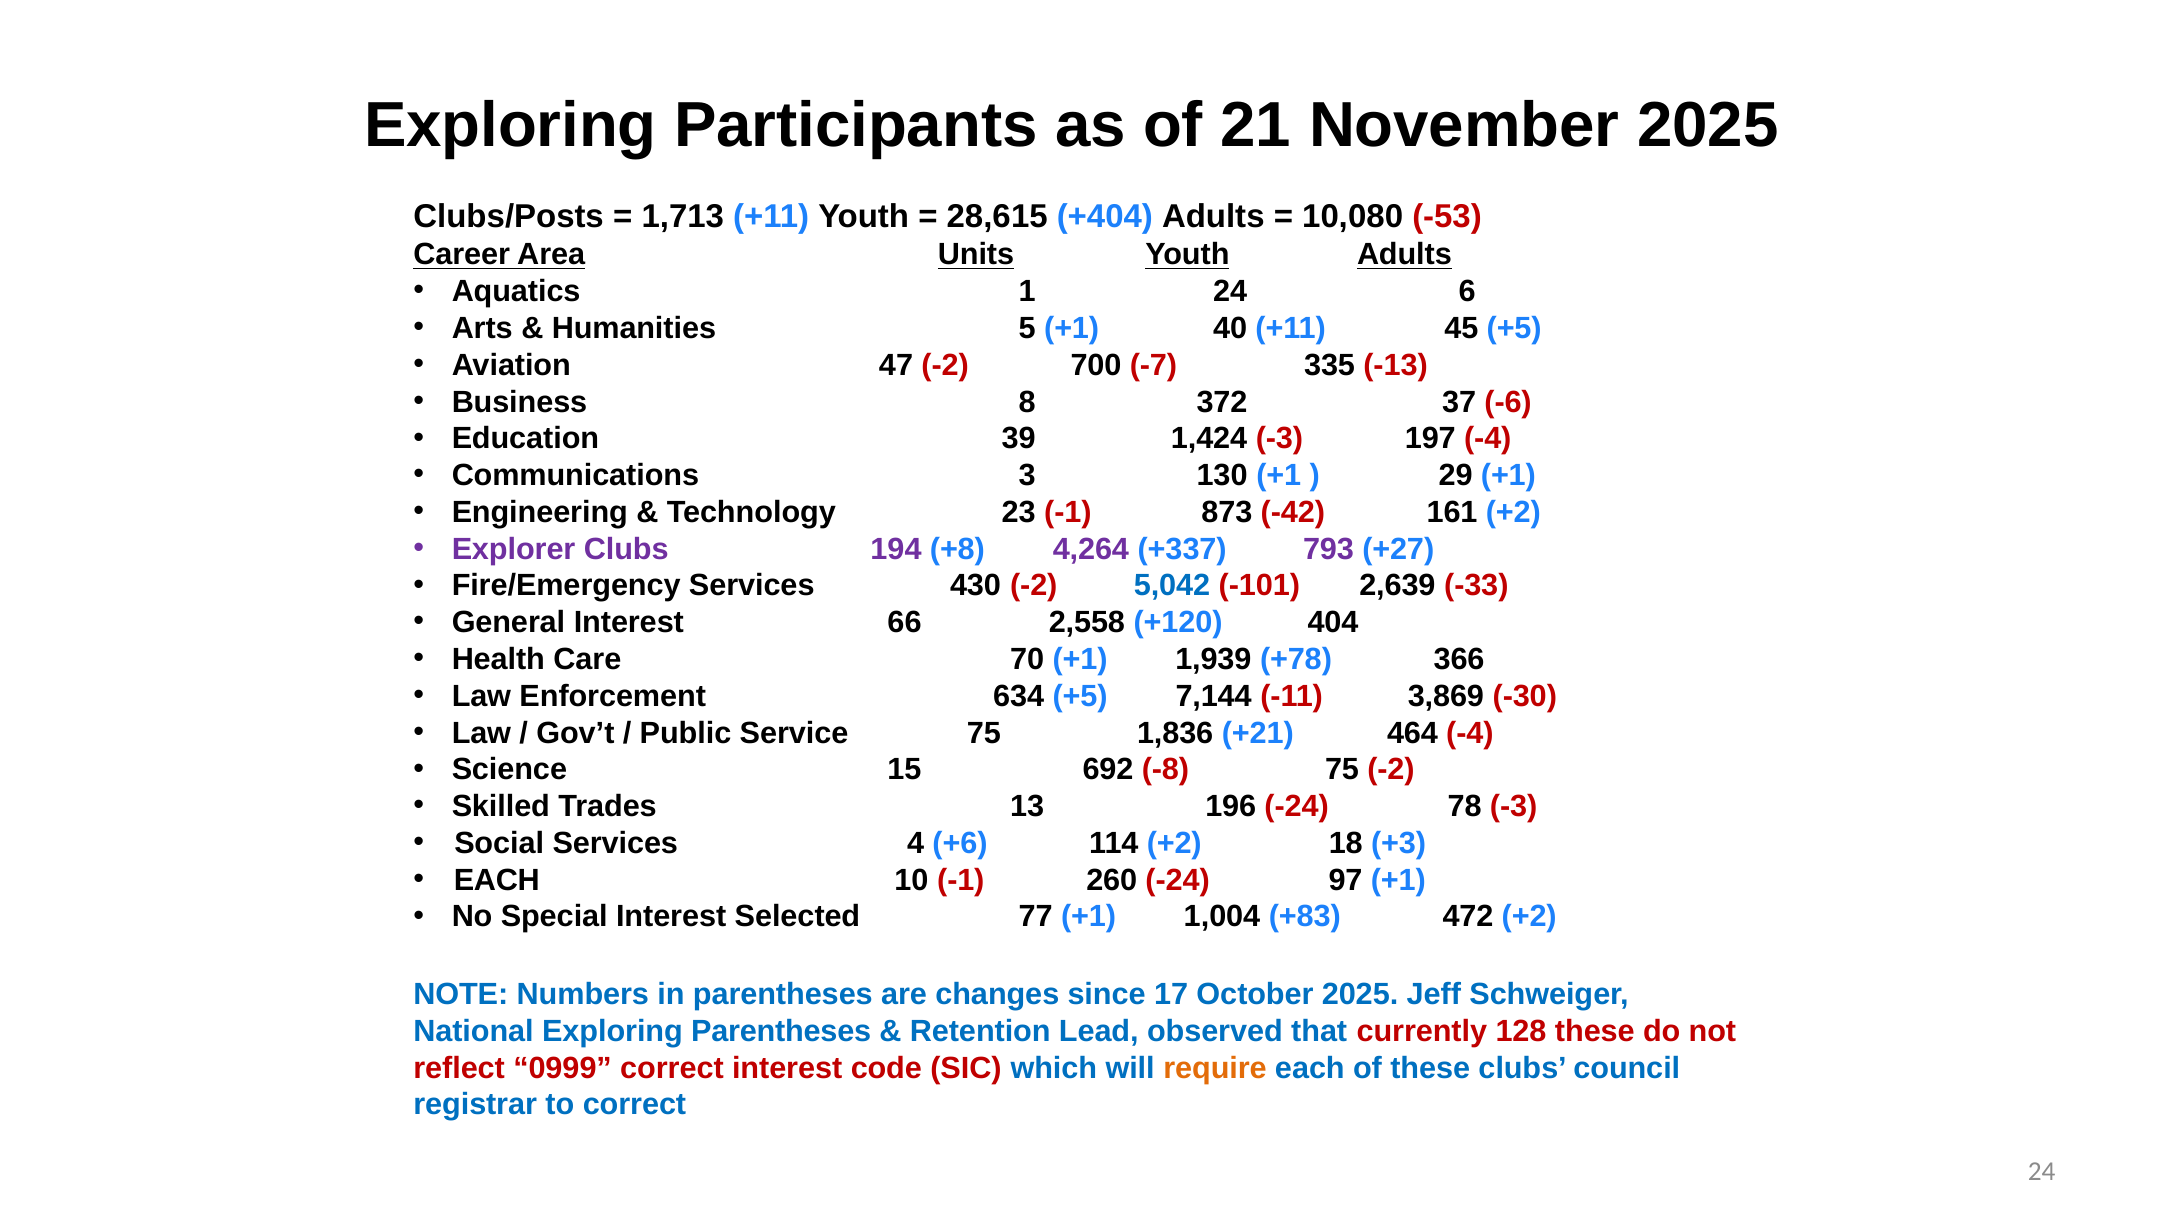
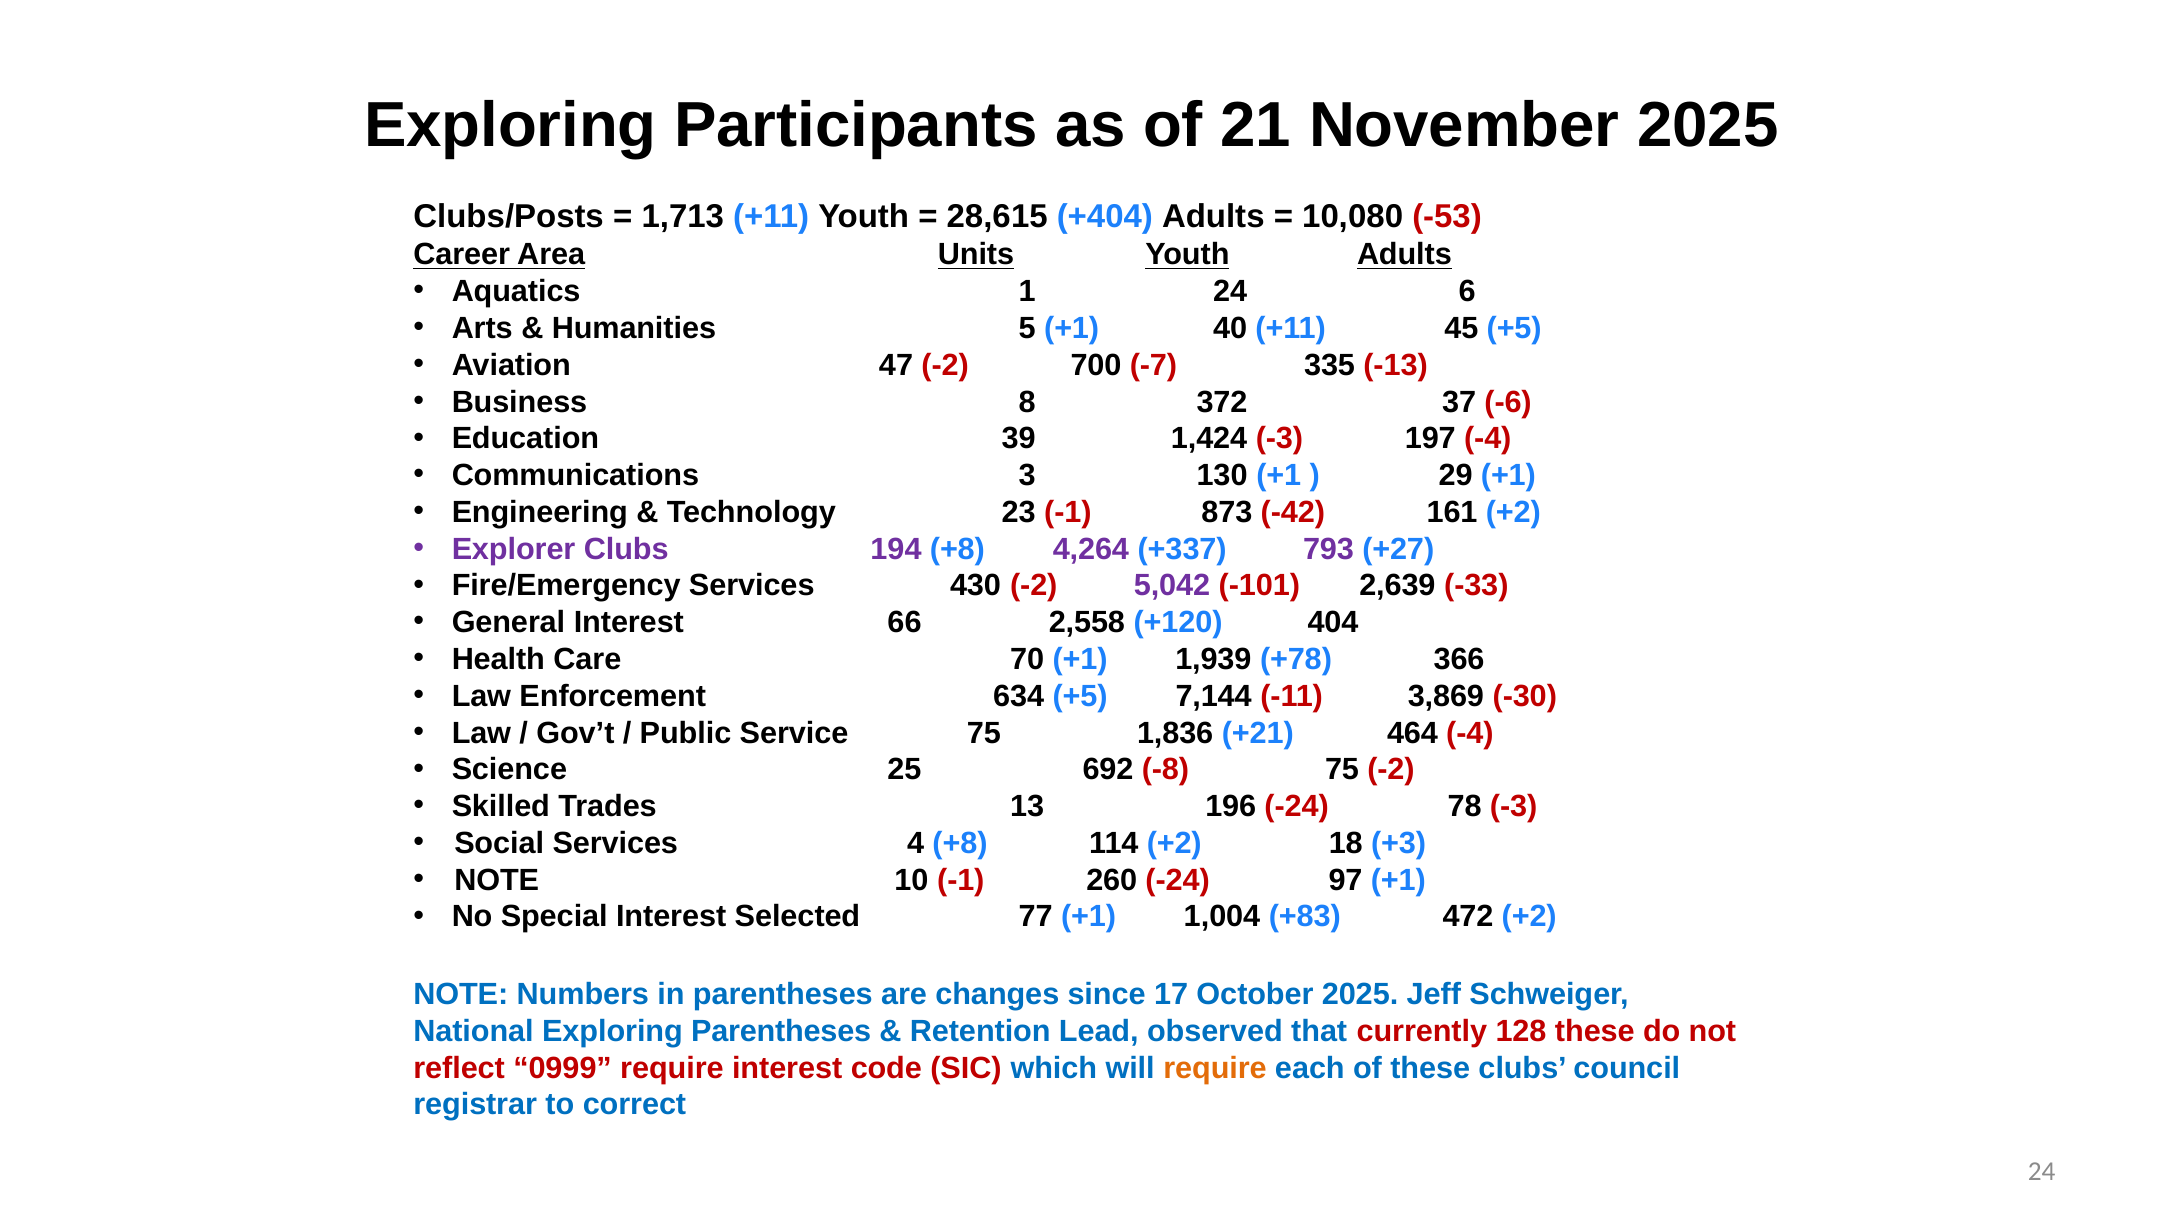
5,042 colour: blue -> purple
15: 15 -> 25
4 +6: +6 -> +8
EACH at (497, 880): EACH -> NOTE
0999 correct: correct -> require
